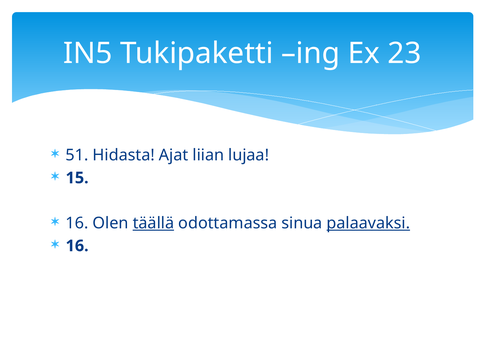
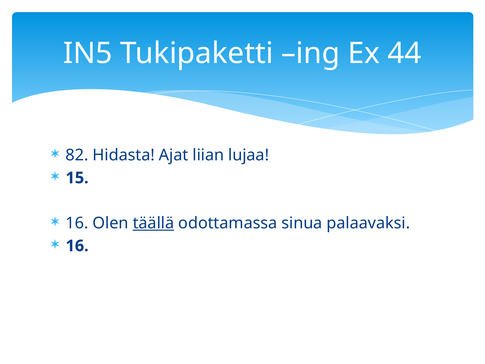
23: 23 -> 44
51: 51 -> 82
palaavaksi underline: present -> none
